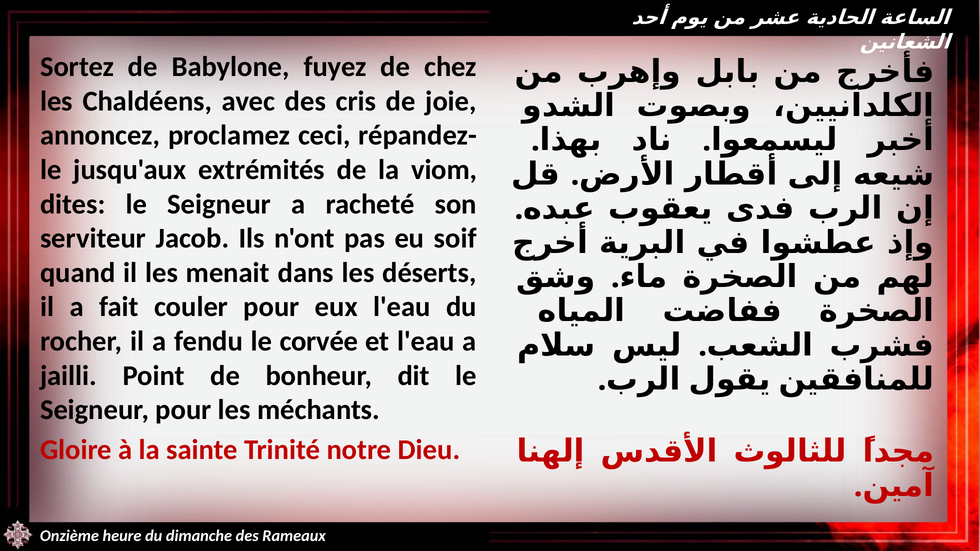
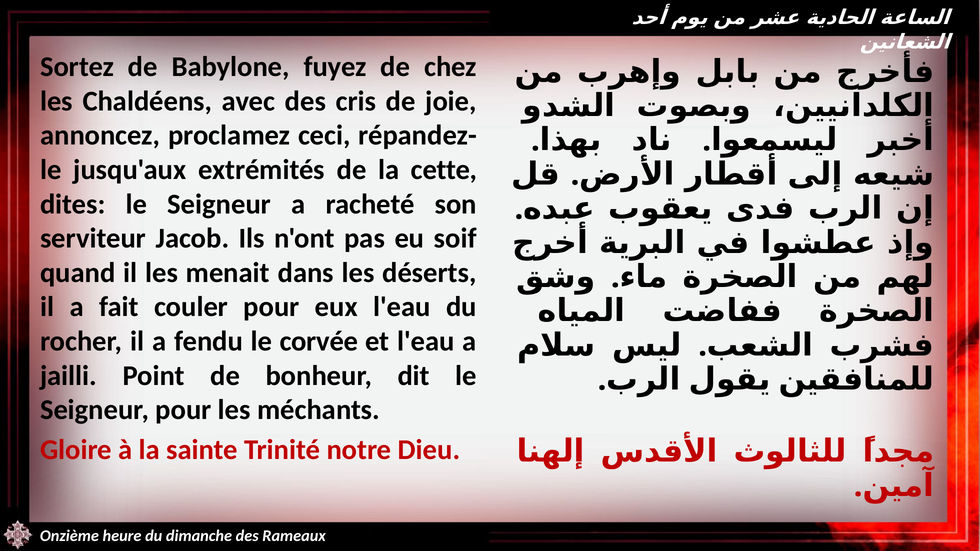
viom: viom -> cette
